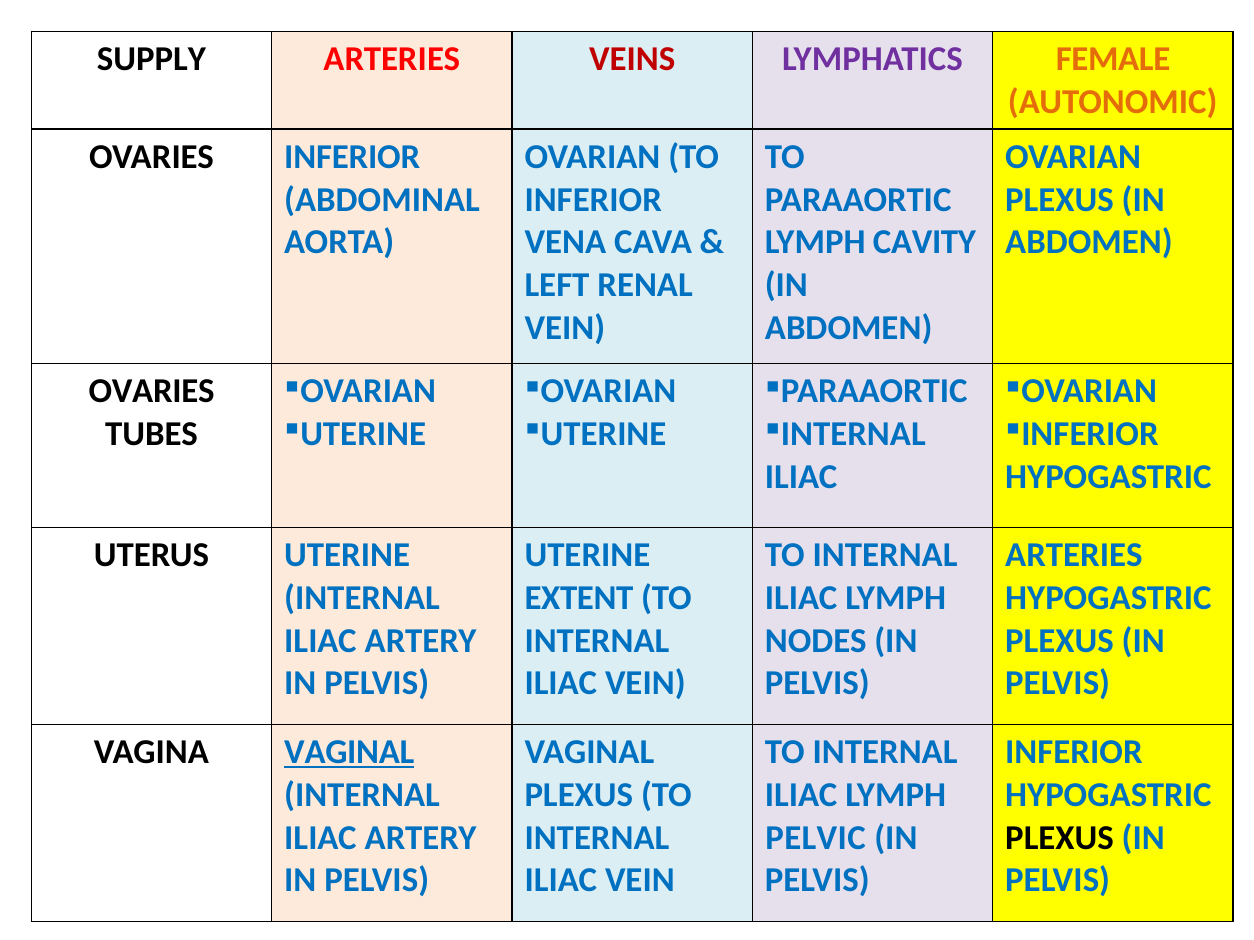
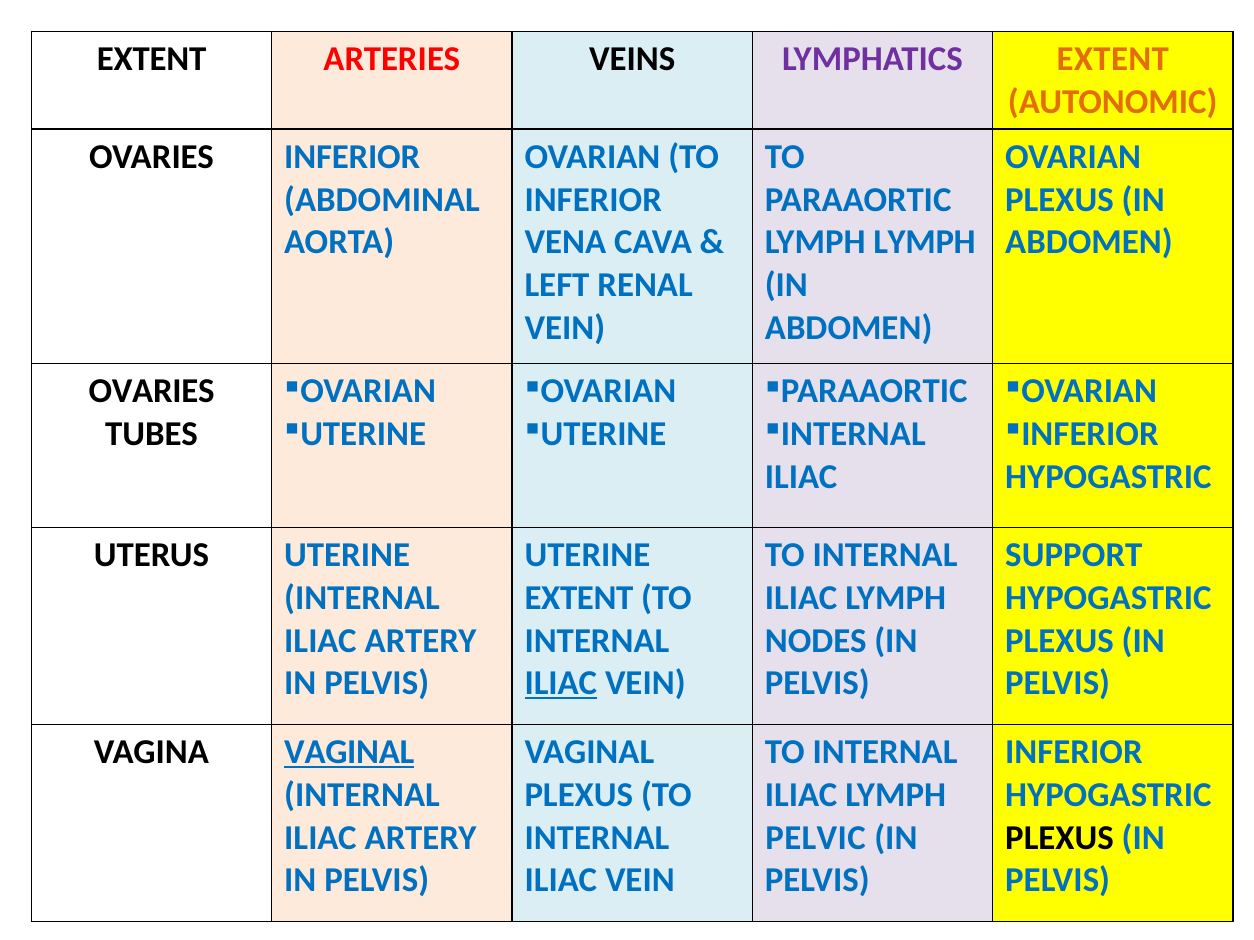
SUPPLY at (151, 59): SUPPLY -> EXTENT
VEINS colour: red -> black
LYMPHATICS FEMALE: FEMALE -> EXTENT
LYMPH CAVITY: CAVITY -> LYMPH
ARTERIES at (1074, 556): ARTERIES -> SUPPORT
ILIAC at (561, 684) underline: none -> present
